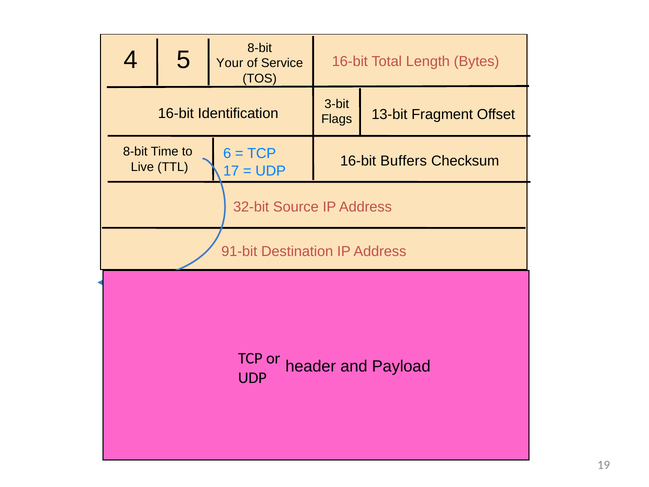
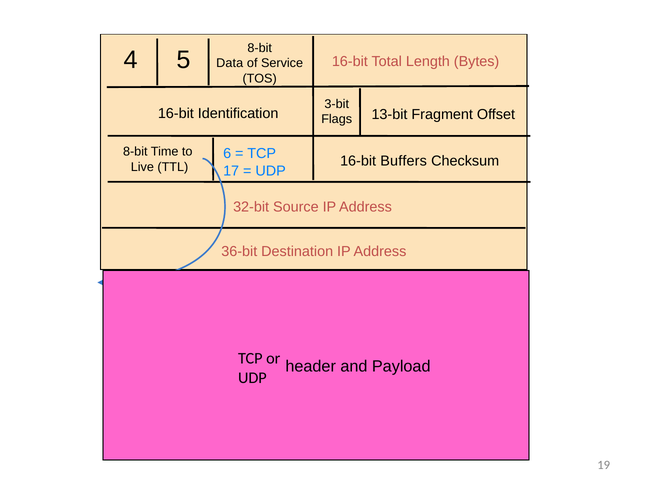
Your: Your -> Data
91-bit: 91-bit -> 36-bit
